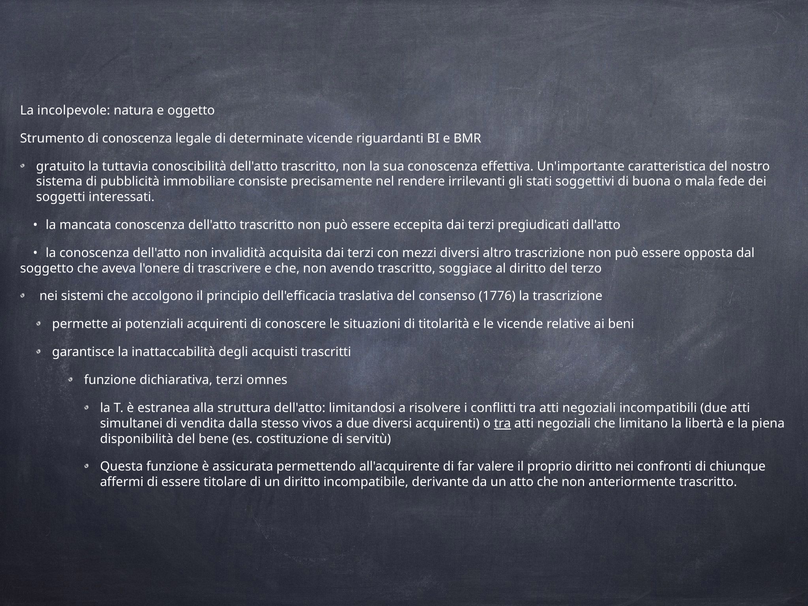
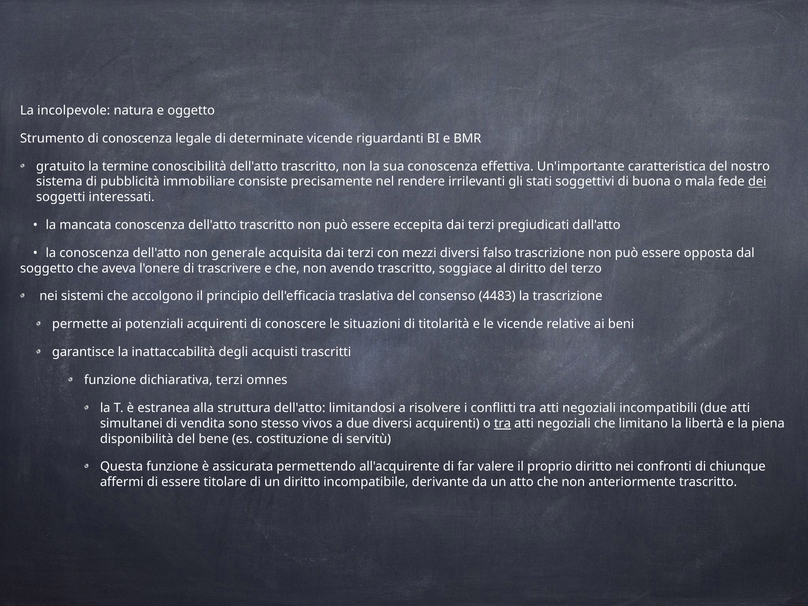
tuttavia: tuttavia -> termine
dei underline: none -> present
invalidità: invalidità -> generale
altro: altro -> falso
1776: 1776 -> 4483
dalla: dalla -> sono
